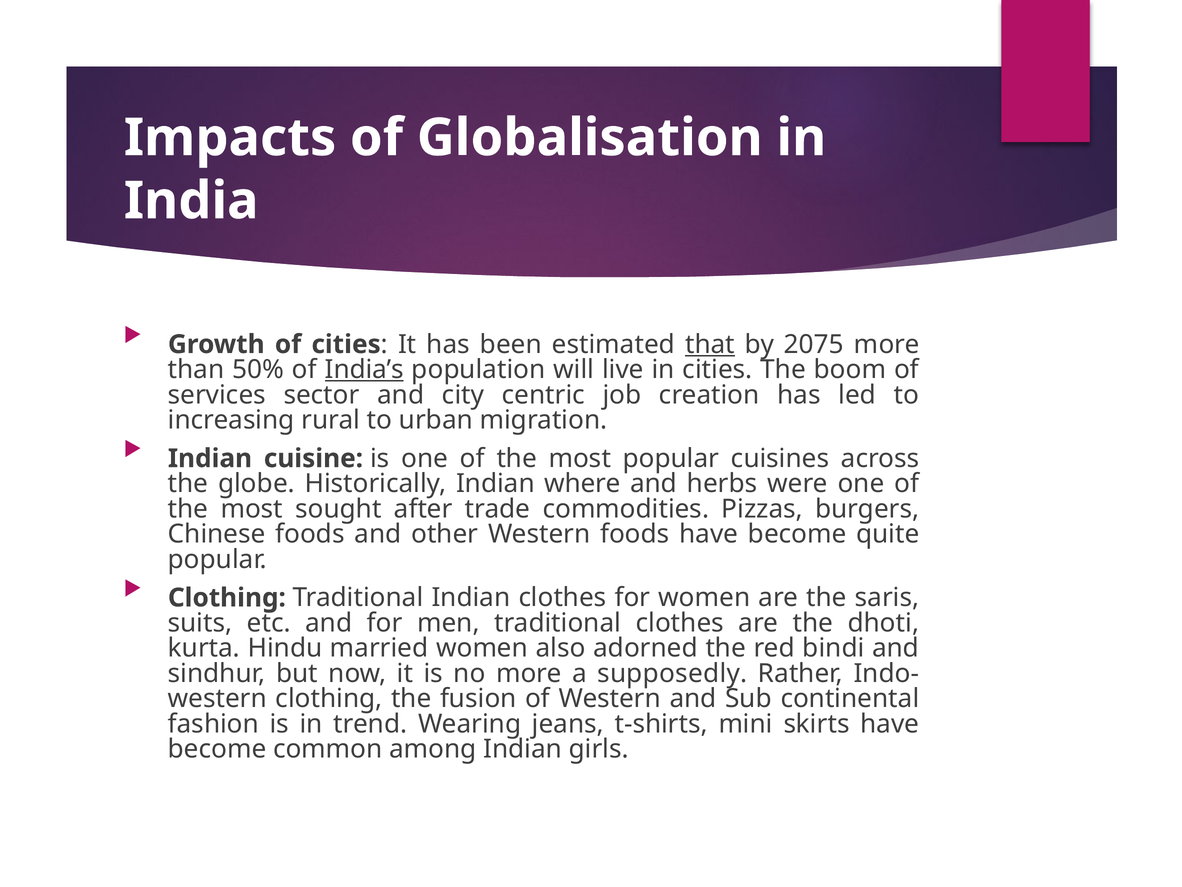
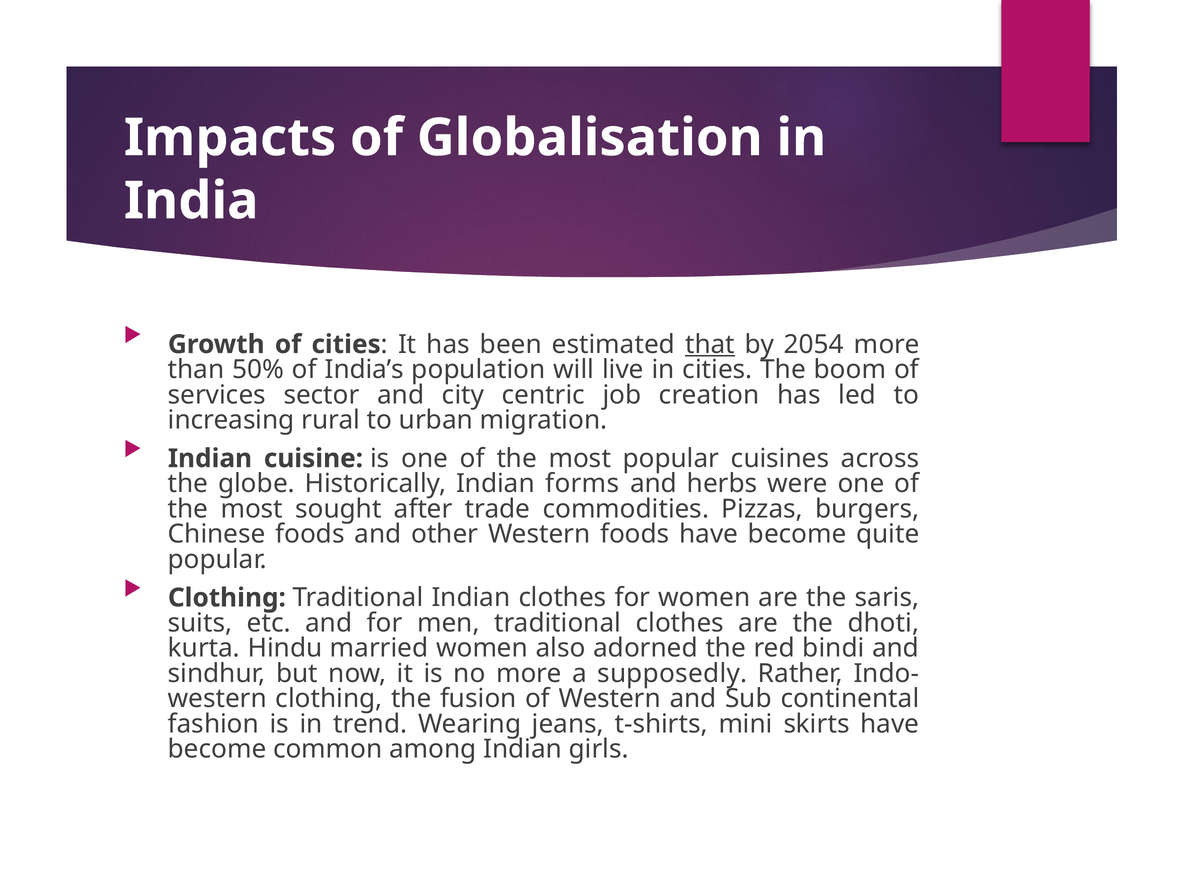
2075: 2075 -> 2054
India’s underline: present -> none
where: where -> forms
